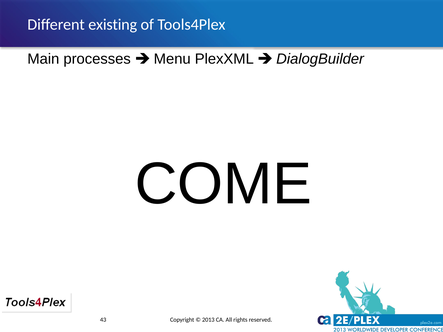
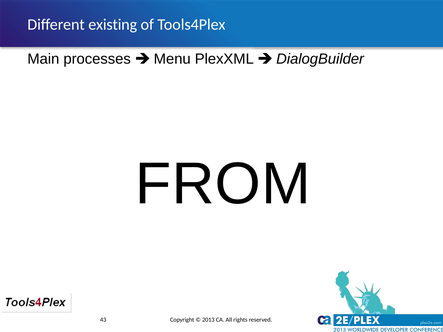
COME: COME -> FROM
